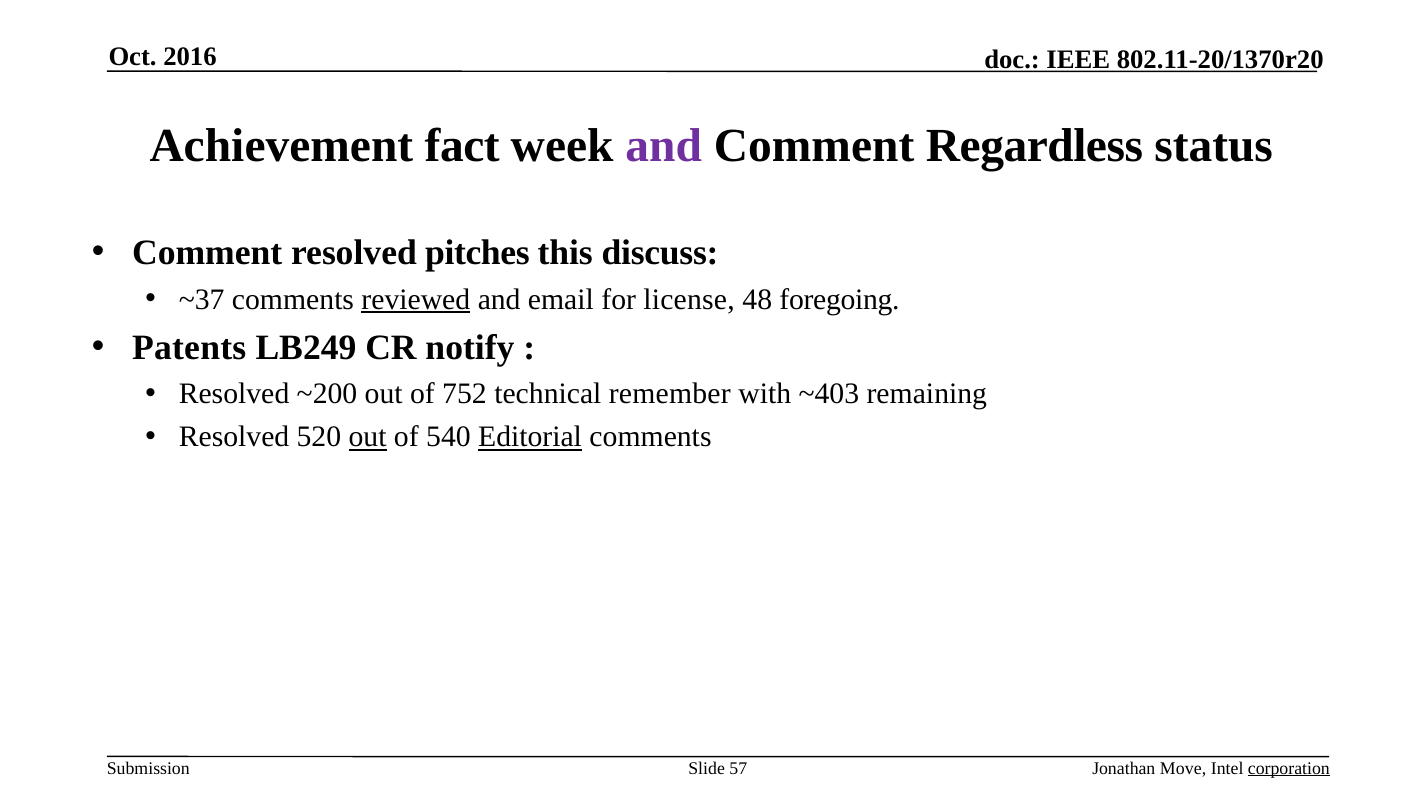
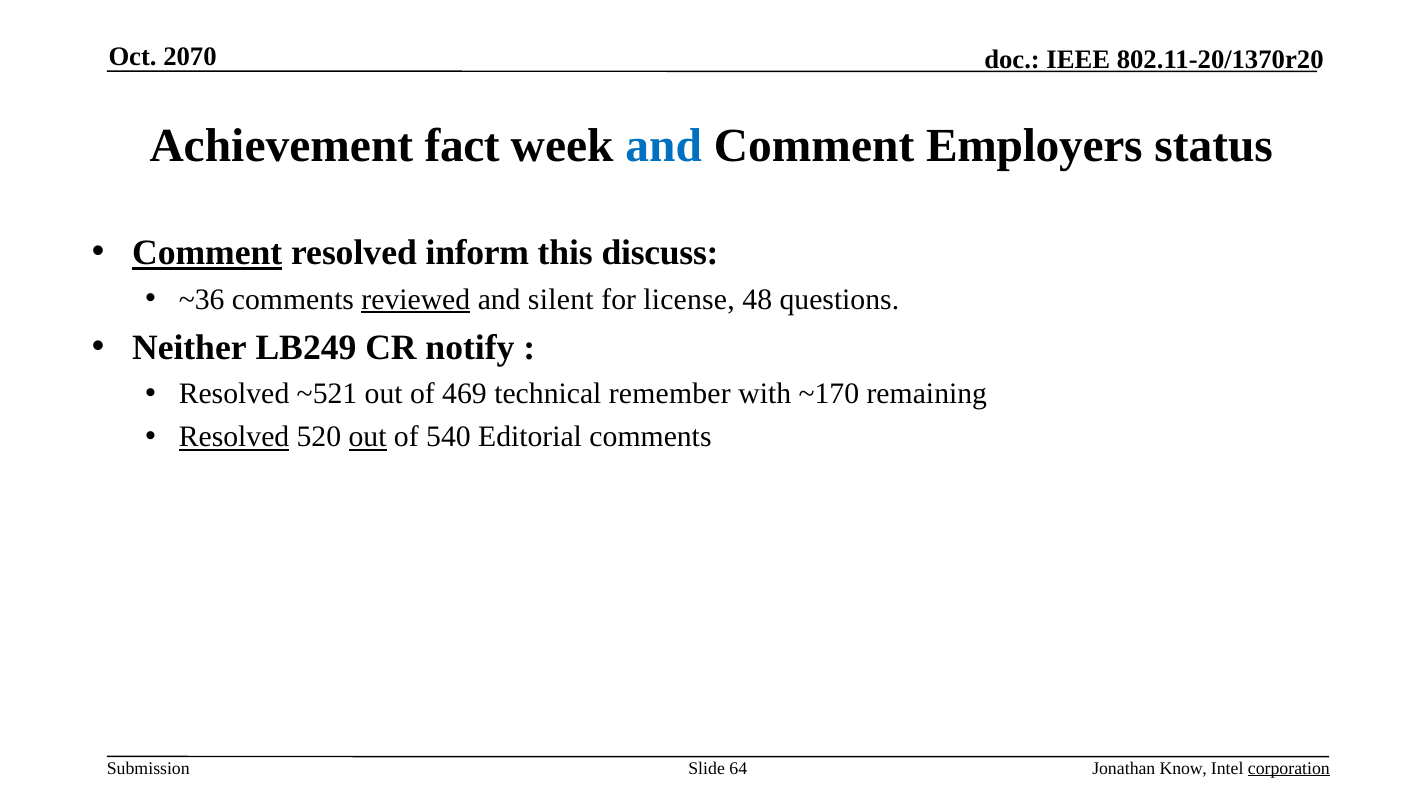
2016: 2016 -> 2070
and at (664, 146) colour: purple -> blue
Regardless: Regardless -> Employers
Comment at (207, 253) underline: none -> present
pitches: pitches -> inform
~37: ~37 -> ~36
email: email -> silent
foregoing: foregoing -> questions
Patents: Patents -> Neither
~200: ~200 -> ~521
752: 752 -> 469
~403: ~403 -> ~170
Resolved at (234, 437) underline: none -> present
Editorial underline: present -> none
57: 57 -> 64
Move: Move -> Know
